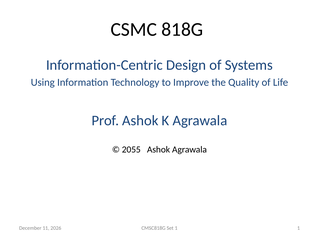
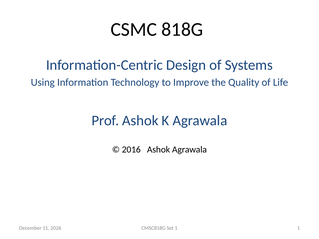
2055: 2055 -> 2016
